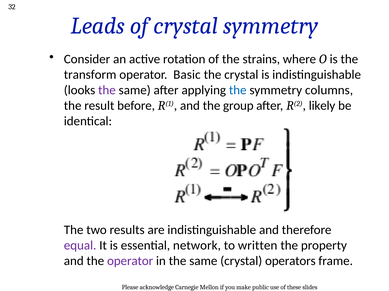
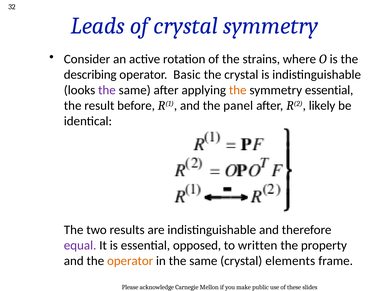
transform: transform -> describing
the at (238, 90) colour: blue -> orange
symmetry columns: columns -> essential
group: group -> panel
network: network -> opposed
operator at (130, 262) colour: purple -> orange
operators: operators -> elements
